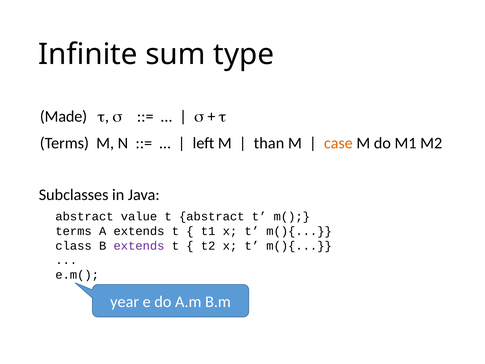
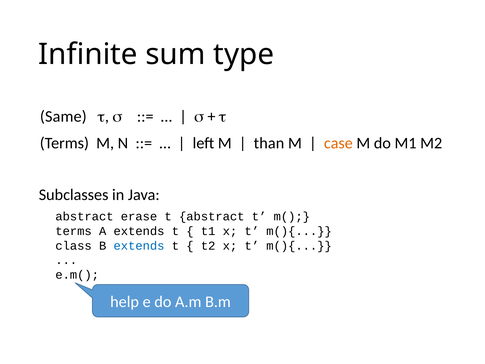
Made: Made -> Same
value: value -> erase
extends at (139, 246) colour: purple -> blue
year: year -> help
